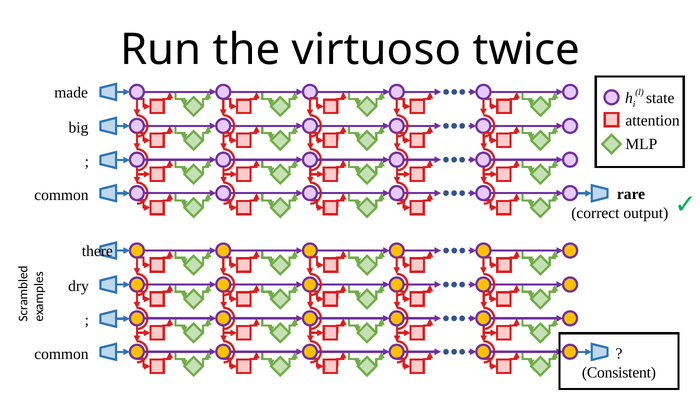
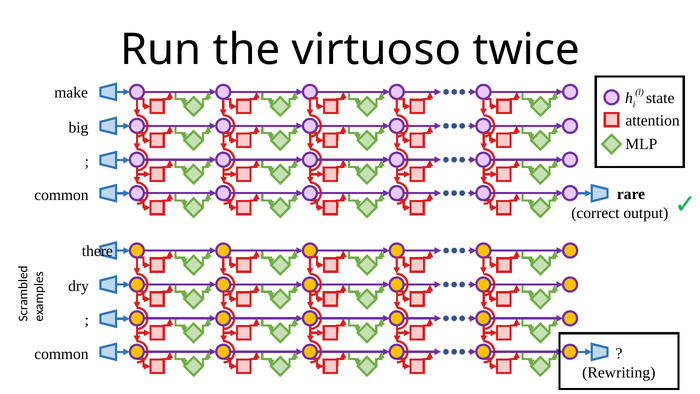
made: made -> make
Consistent: Consistent -> Rewriting
